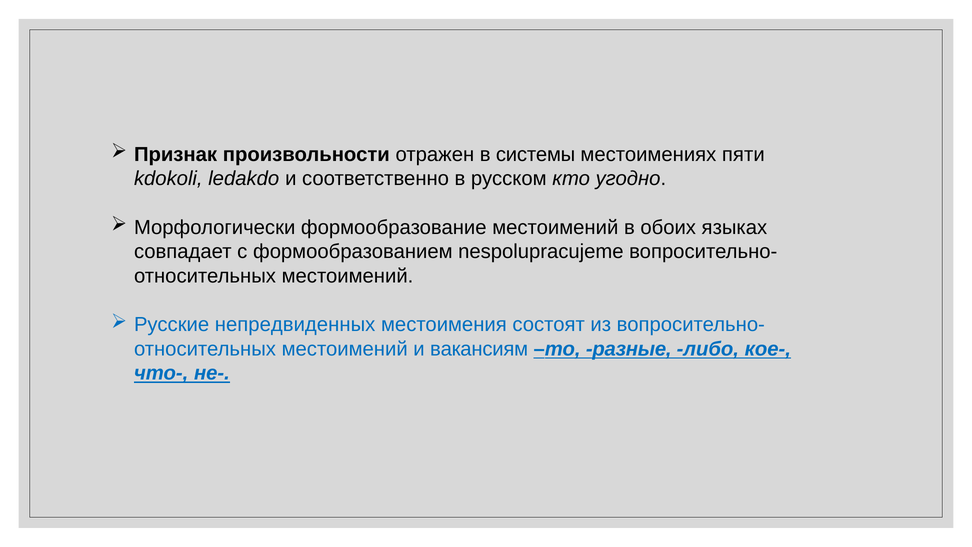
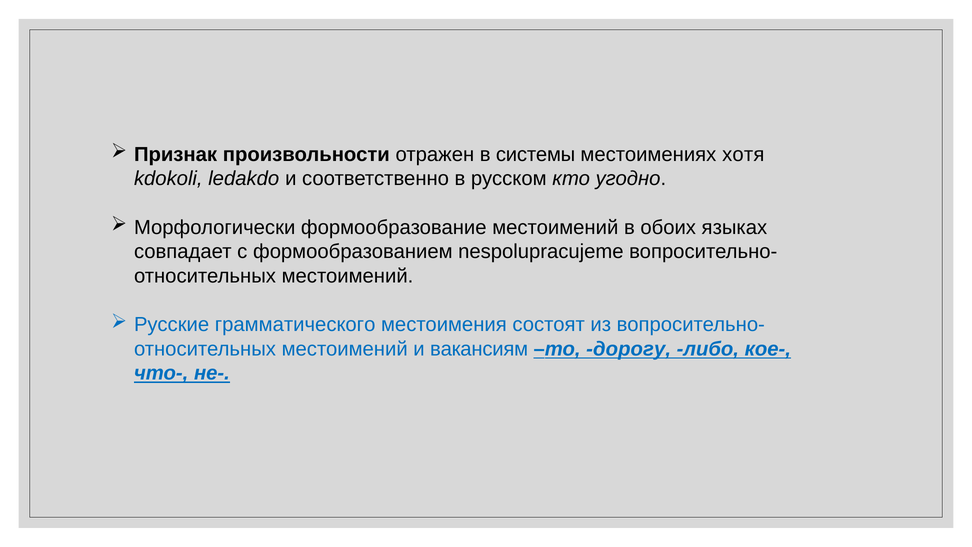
пяти: пяти -> хотя
непредвиденных: непредвиденных -> грамматического
разные: разные -> дорогу
